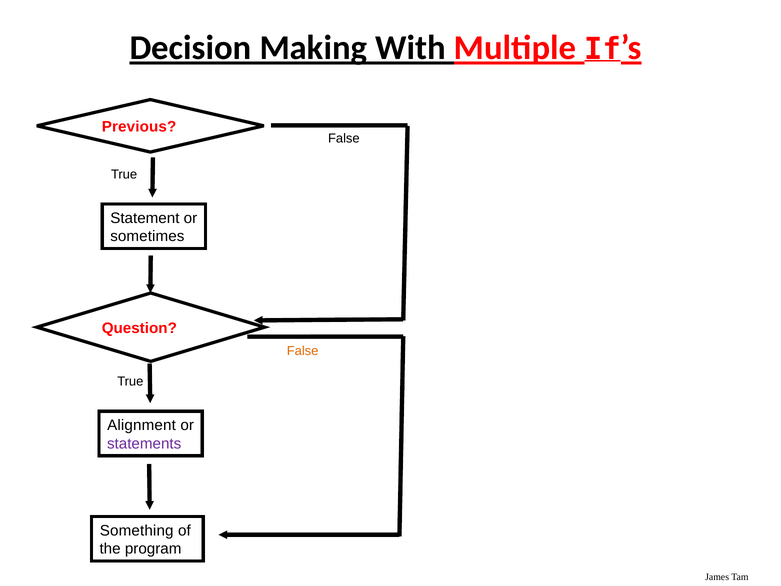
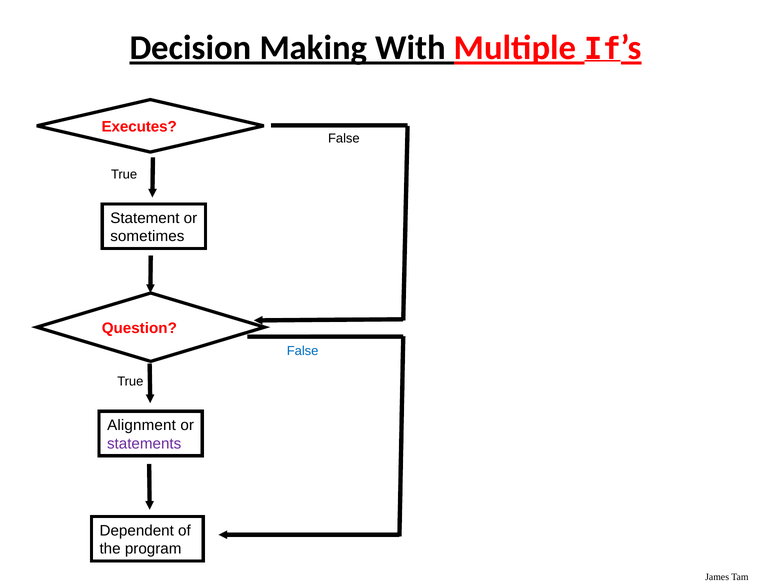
Previous: Previous -> Executes
False at (303, 351) colour: orange -> blue
Something: Something -> Dependent
